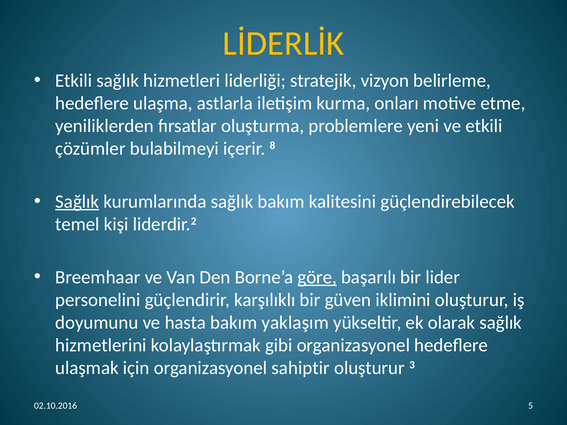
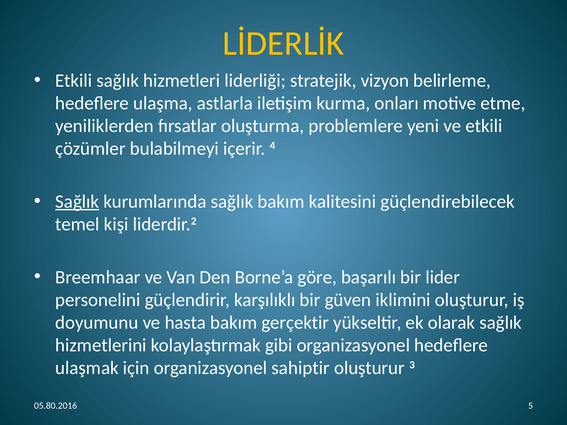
8: 8 -> 4
göre underline: present -> none
yaklaşım: yaklaşım -> gerçektir
02.10.2016: 02.10.2016 -> 05.80.2016
